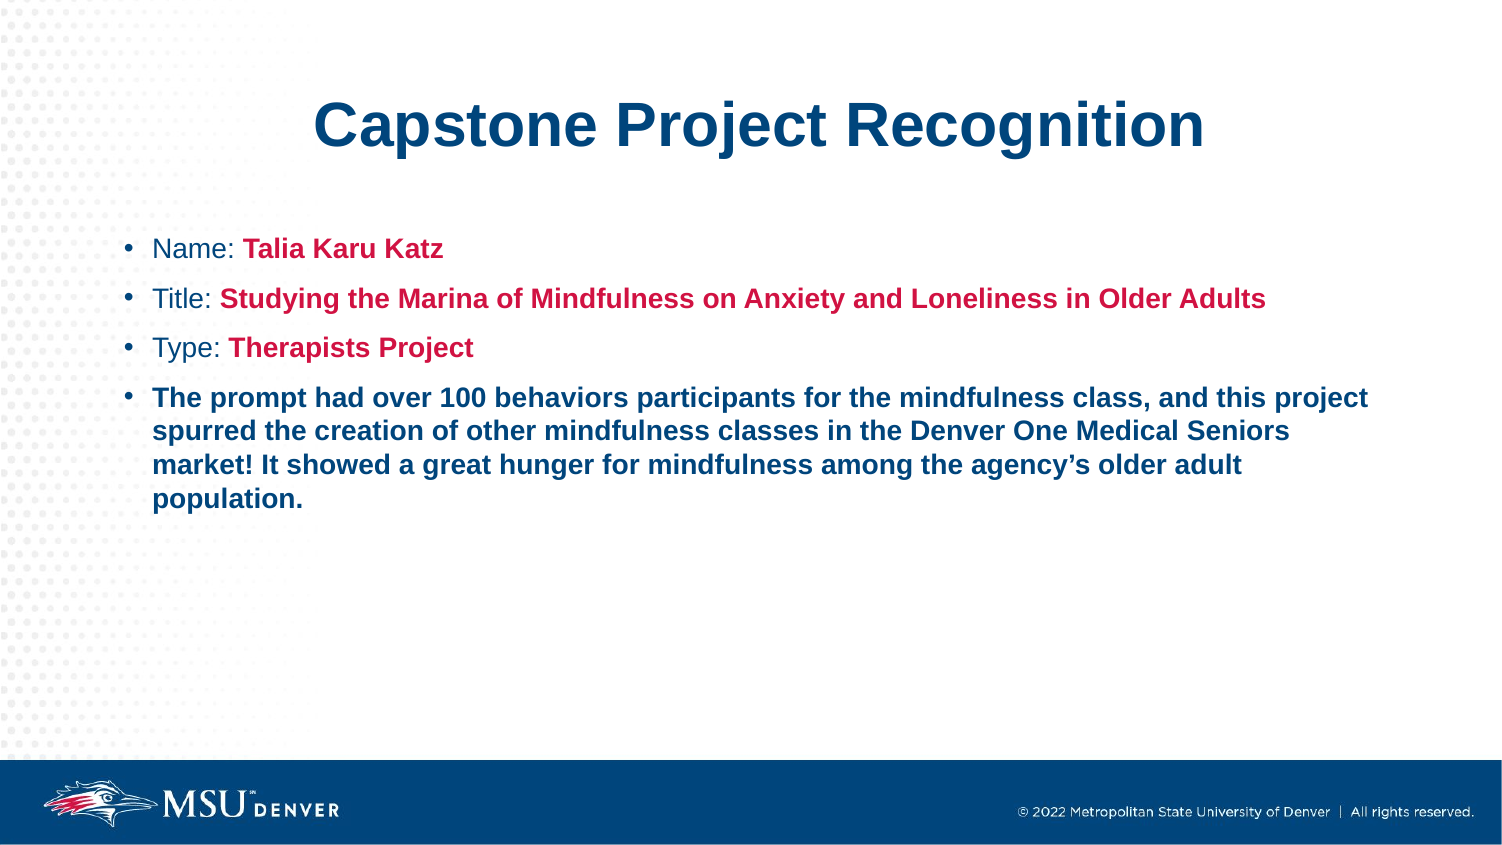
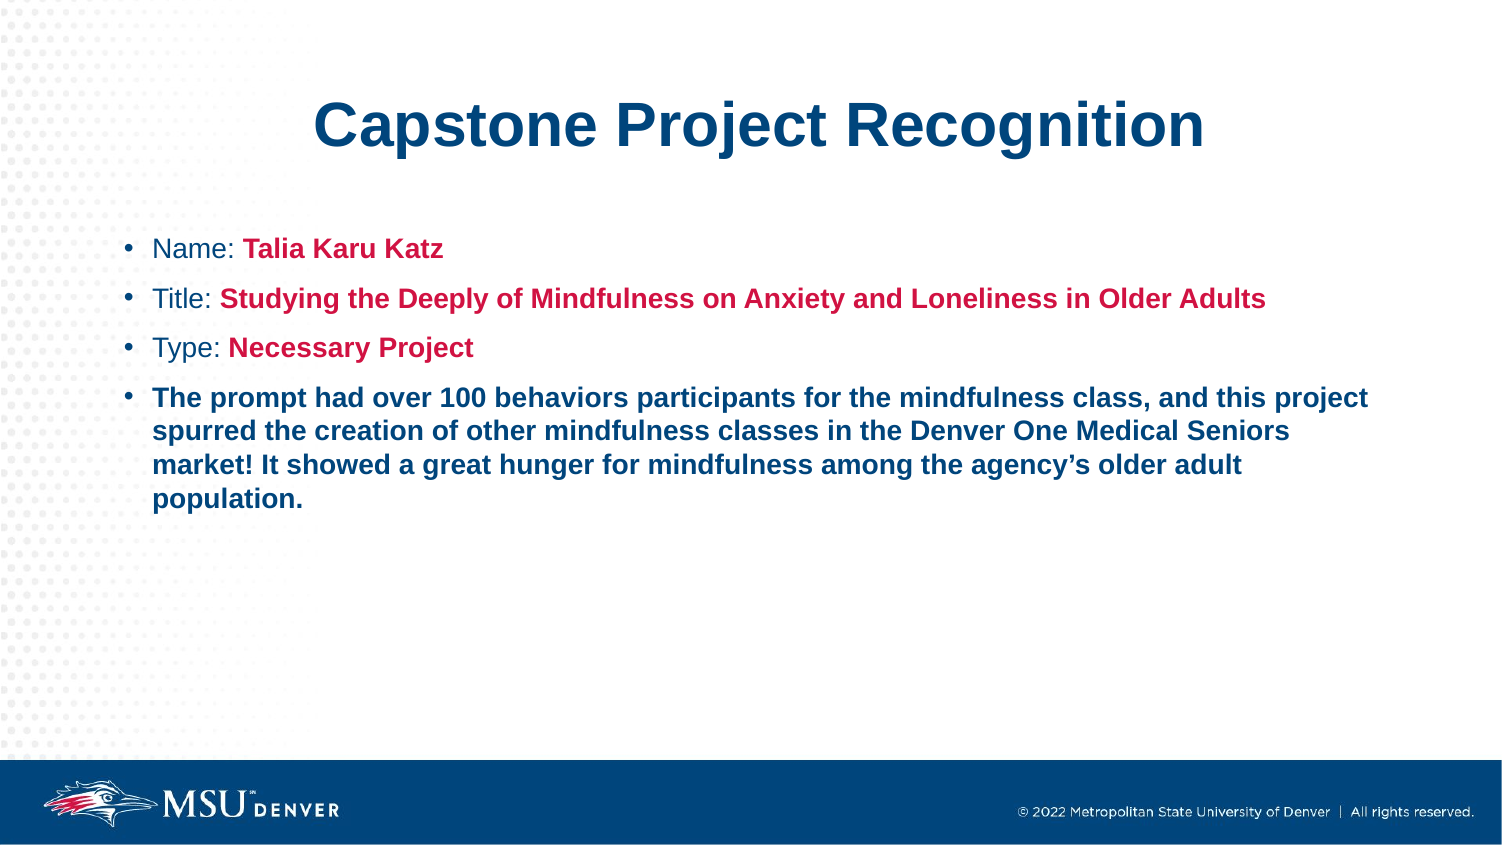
Marina: Marina -> Deeply
Therapists: Therapists -> Necessary
